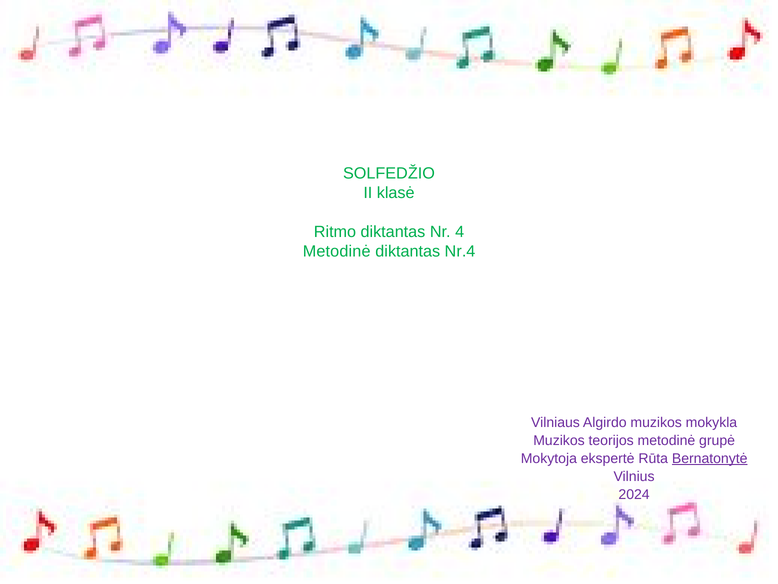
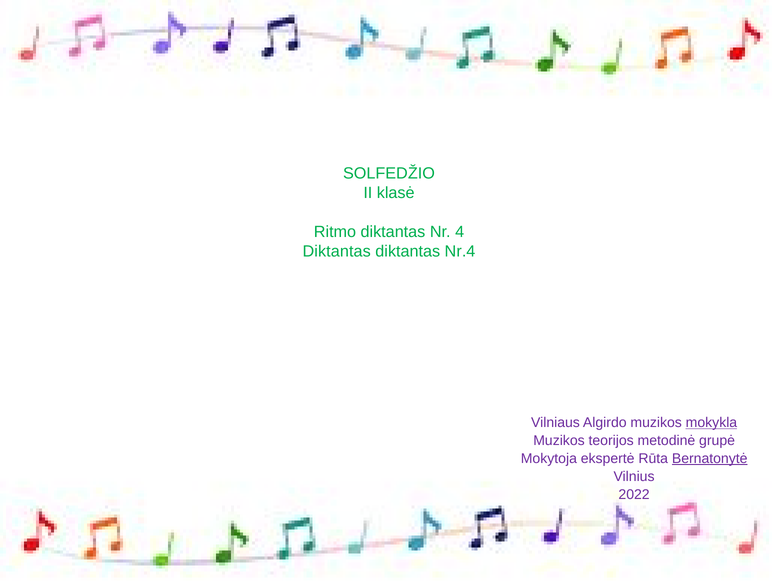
Metodinė at (337, 251): Metodinė -> Diktantas
mokykla underline: none -> present
2024: 2024 -> 2022
